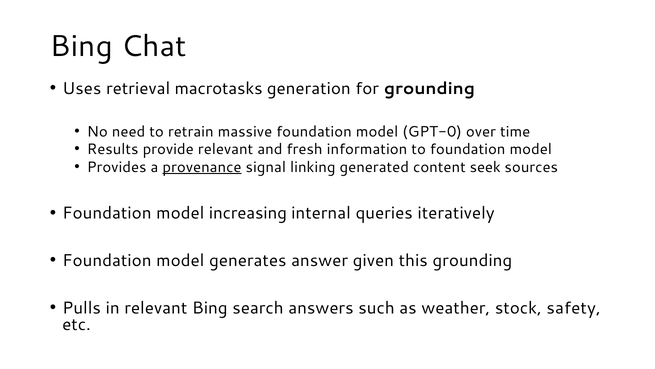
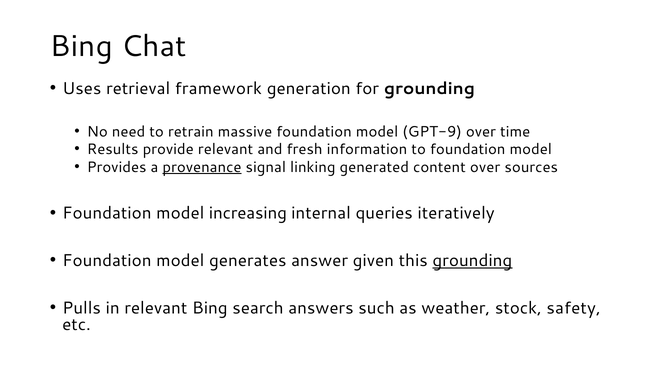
macrotasks: macrotasks -> framework
GPT-0: GPT-0 -> GPT-9
content seek: seek -> over
grounding at (472, 260) underline: none -> present
